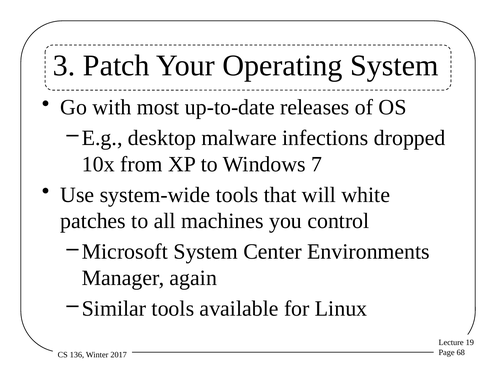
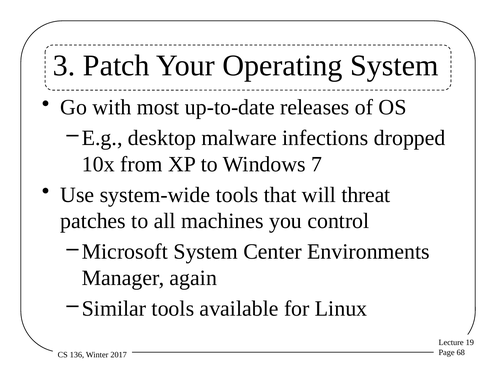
white: white -> threat
